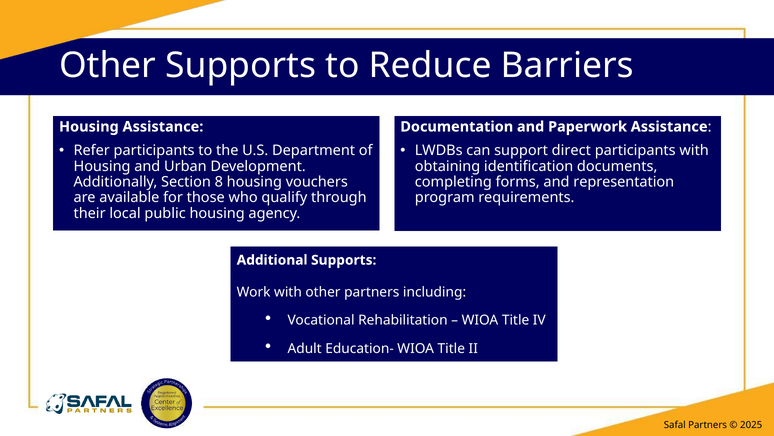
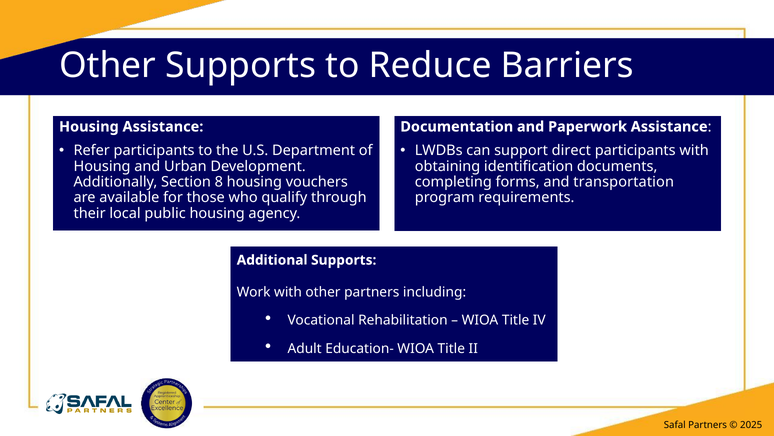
representation: representation -> transportation
